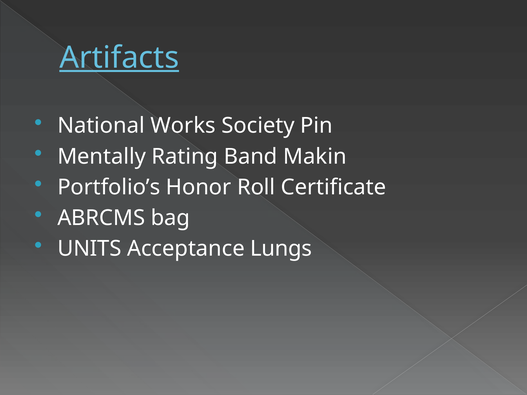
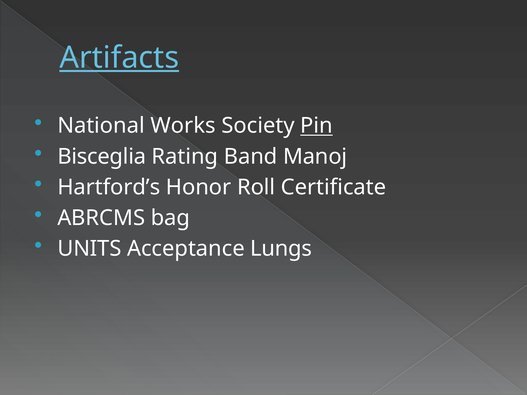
Pin underline: none -> present
Mentally: Mentally -> Bisceglia
Makin: Makin -> Manoj
Portfolio’s: Portfolio’s -> Hartford’s
